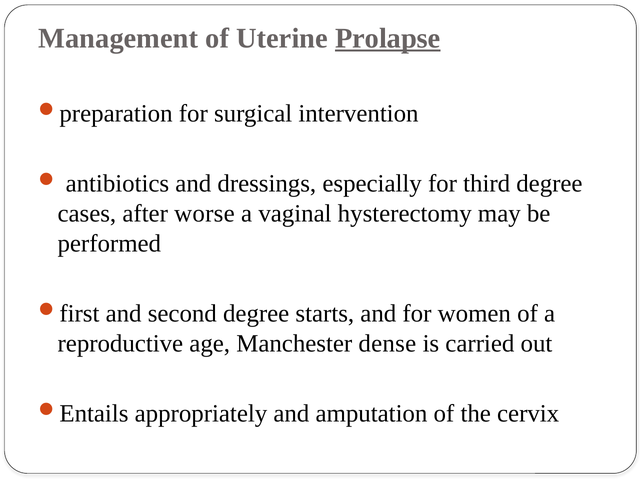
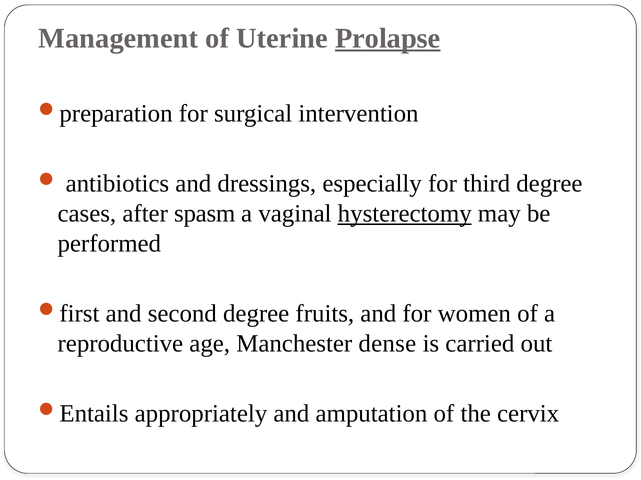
worse: worse -> spasm
hysterectomy underline: none -> present
starts: starts -> fruits
